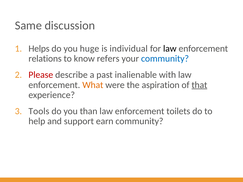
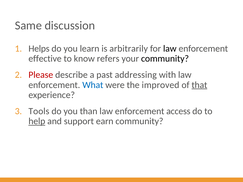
huge: huge -> learn
individual: individual -> arbitrarily
relations: relations -> effective
community at (165, 59) colour: blue -> black
inalienable: inalienable -> addressing
What colour: orange -> blue
aspiration: aspiration -> improved
toilets: toilets -> access
help underline: none -> present
